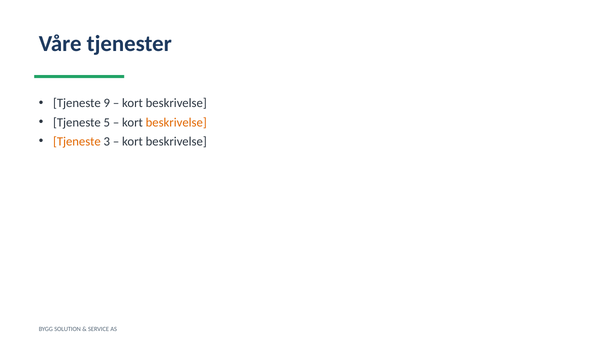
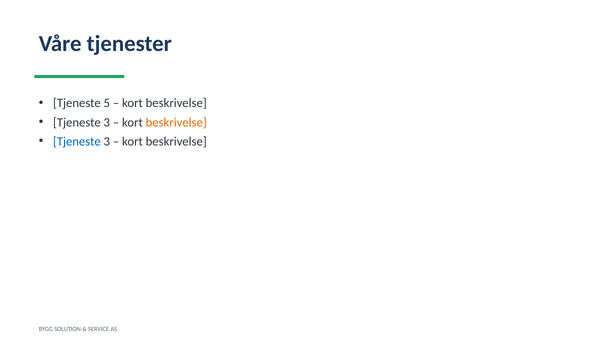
9: 9 -> 5
5 at (107, 122): 5 -> 3
Tjeneste at (77, 141) colour: orange -> blue
